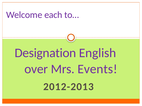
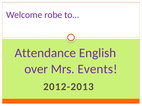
each: each -> robe
Designation: Designation -> Attendance
